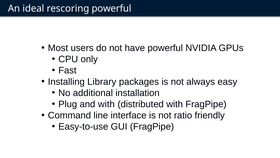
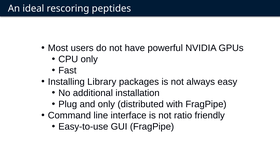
rescoring powerful: powerful -> peptides
and with: with -> only
